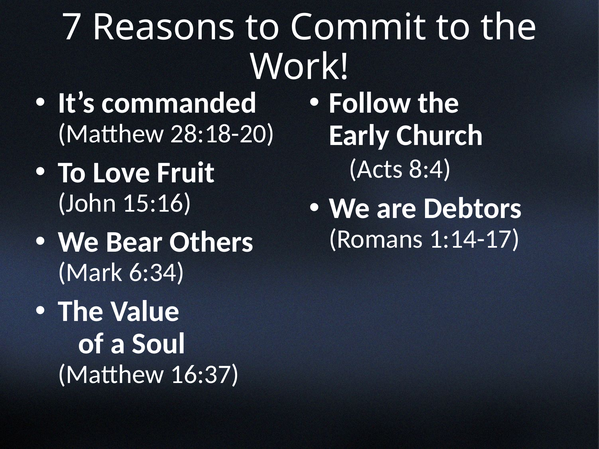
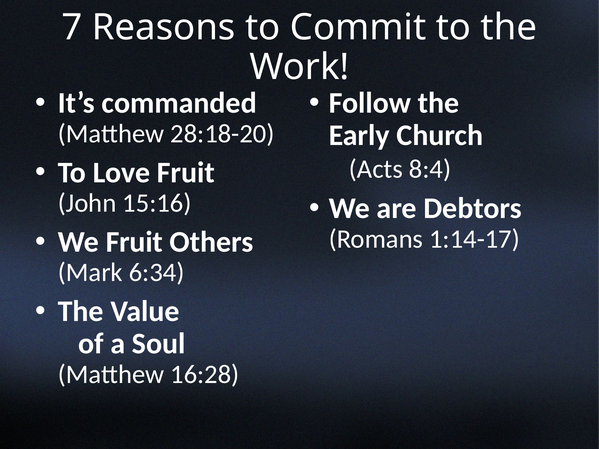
We Bear: Bear -> Fruit
16:37: 16:37 -> 16:28
